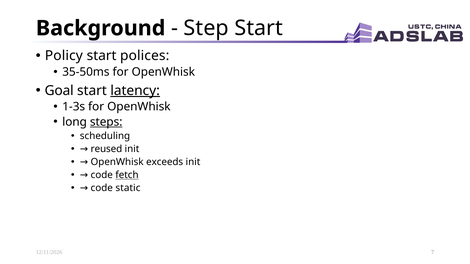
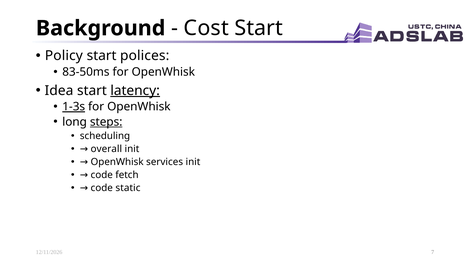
Step: Step -> Cost
35-50ms: 35-50ms -> 83-50ms
Goal: Goal -> Idea
1-3s underline: none -> present
reused: reused -> overall
exceeds: exceeds -> services
fetch underline: present -> none
